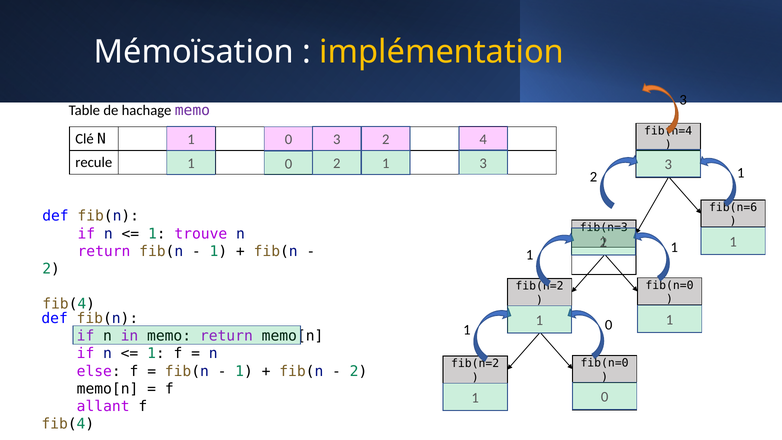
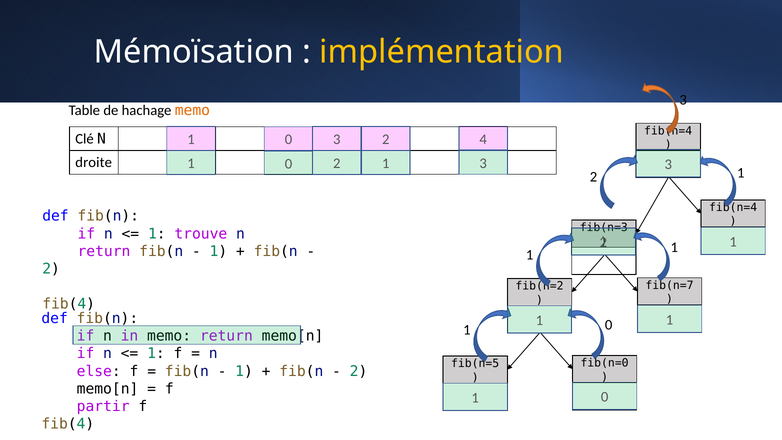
memo at (192, 110) colour: purple -> orange
recule: recule -> droite
fib(n=6 at (733, 207): fib(n=6 -> fib(n=4
fib(n=0 at (669, 285): fib(n=0 -> fib(n=7
fib(n=2 at (475, 363): fib(n=2 -> fib(n=5
allant: allant -> partir
